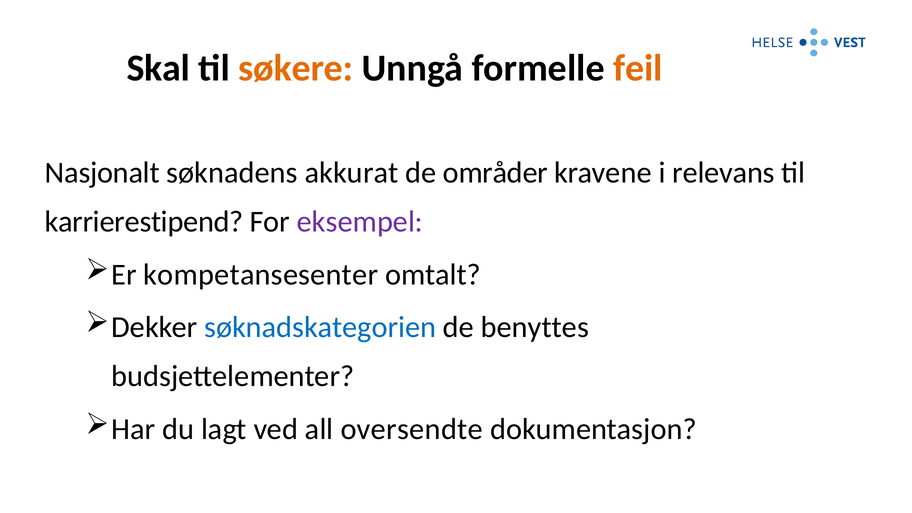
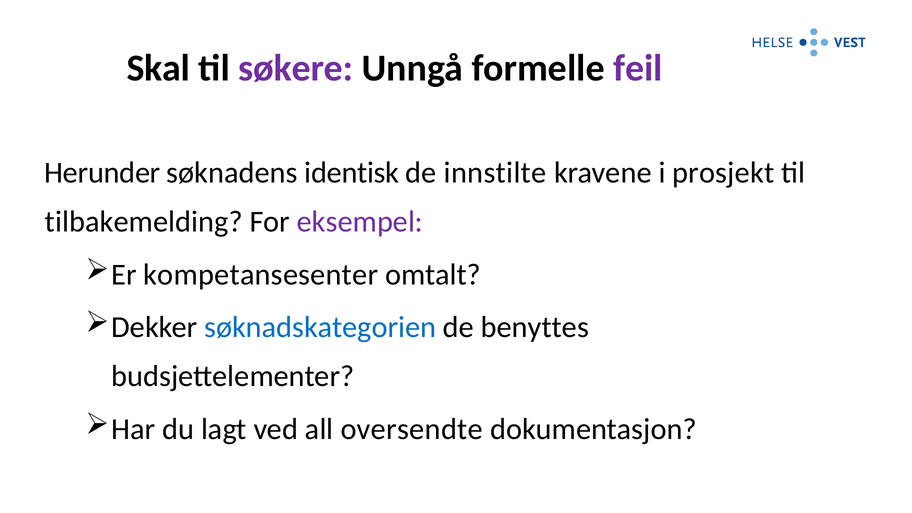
søkere colour: orange -> purple
feil colour: orange -> purple
Nasjonalt: Nasjonalt -> Herunder
akkurat: akkurat -> identisk
områder: områder -> innstilte
relevans: relevans -> prosjekt
karrierestipend: karrierestipend -> tilbakemelding
